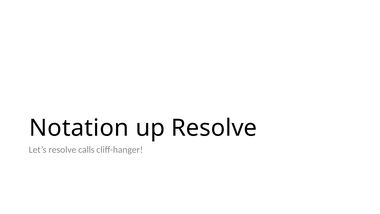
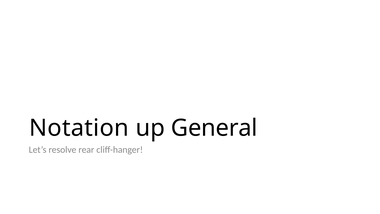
up Resolve: Resolve -> General
calls: calls -> rear
